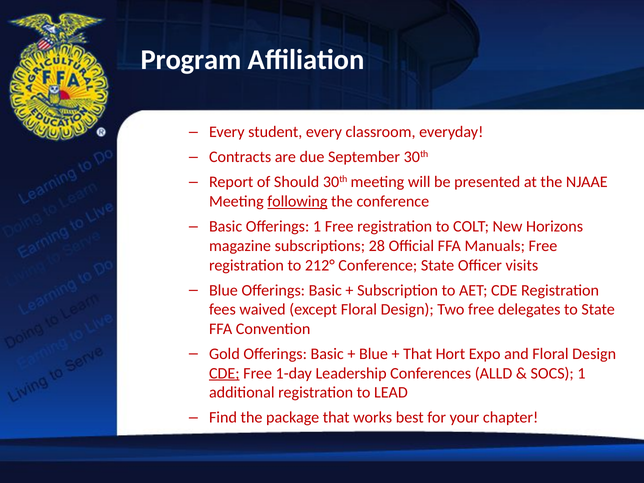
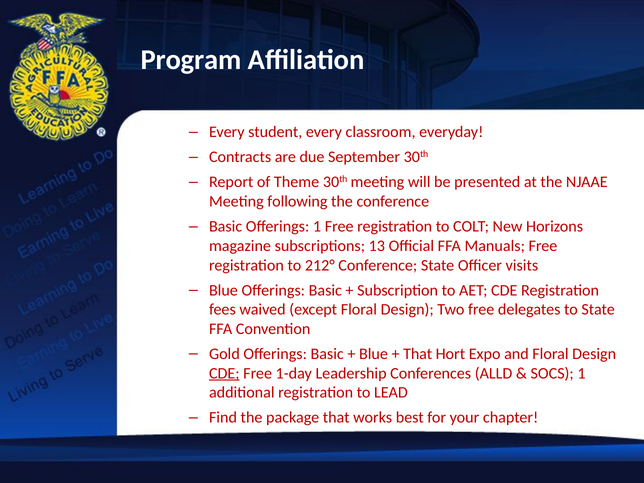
Should: Should -> Theme
following underline: present -> none
28: 28 -> 13
